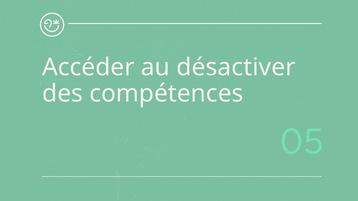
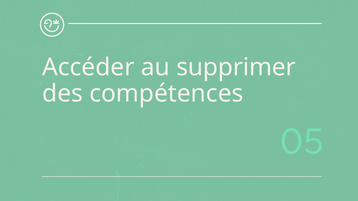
désactiver: désactiver -> supprimer
